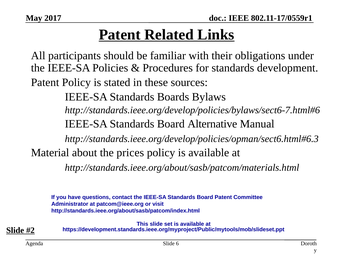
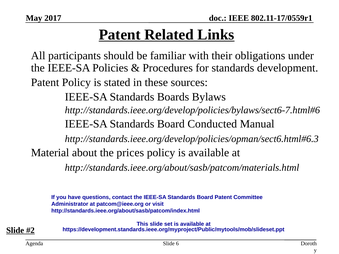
Alternative: Alternative -> Conducted
